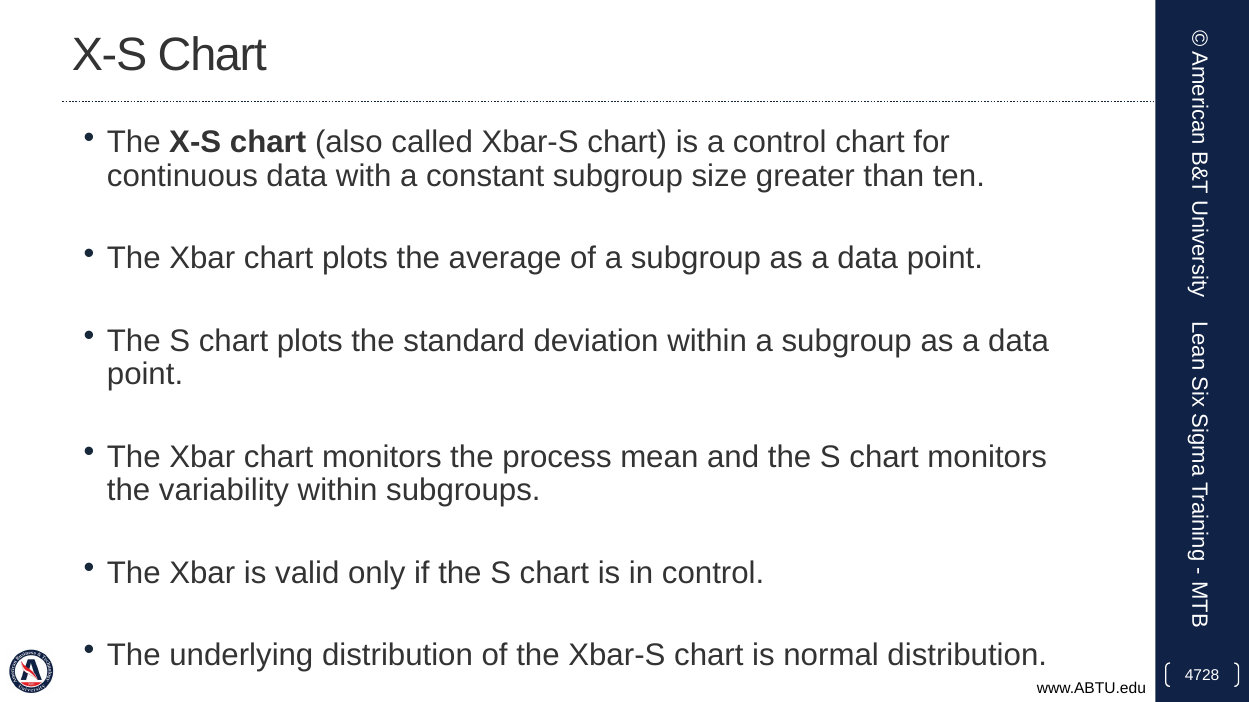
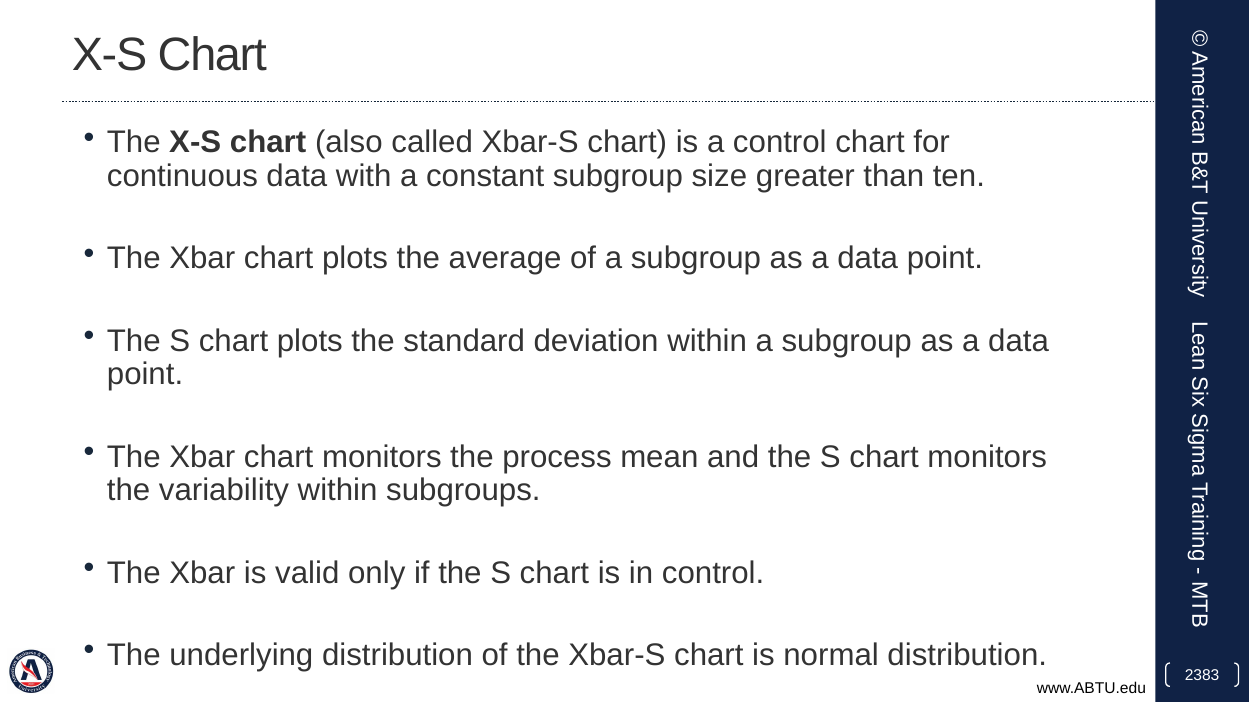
4728: 4728 -> 2383
